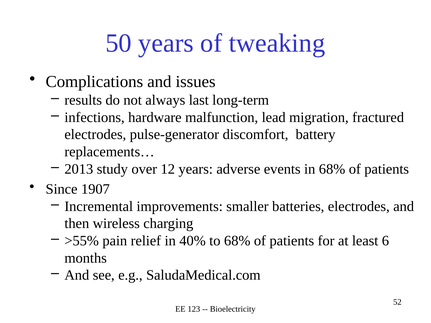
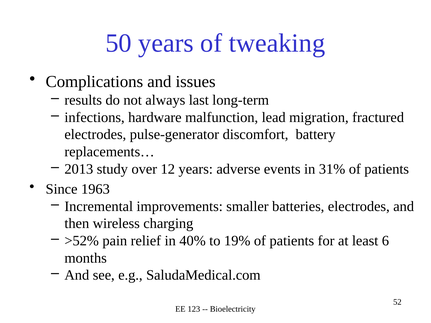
in 68%: 68% -> 31%
1907: 1907 -> 1963
>55%: >55% -> >52%
to 68%: 68% -> 19%
